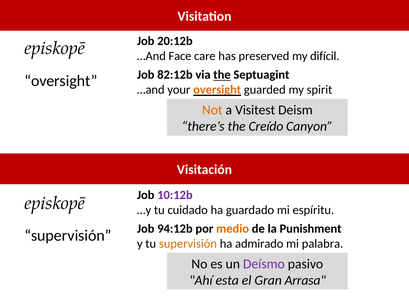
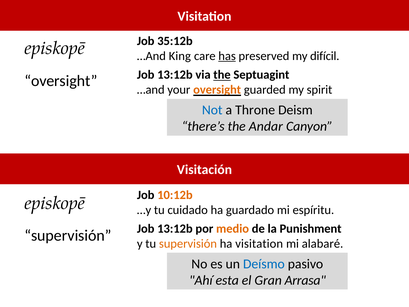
20:12b: 20:12b -> 35:12b
Face: Face -> King
has underline: none -> present
82:12b at (175, 75): 82:12b -> 13:12b
Not colour: orange -> blue
Visitest: Visitest -> Throne
Creído: Creído -> Andar
10:12b colour: purple -> orange
94:12b at (175, 228): 94:12b -> 13:12b
ha admirado: admirado -> visitation
palabra: palabra -> alabaré
Deísmo colour: purple -> blue
